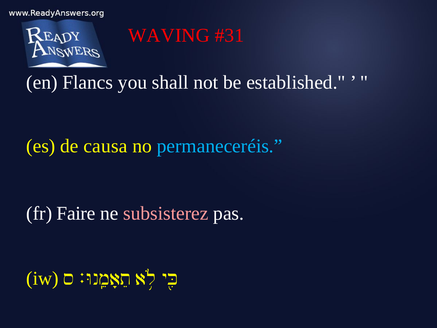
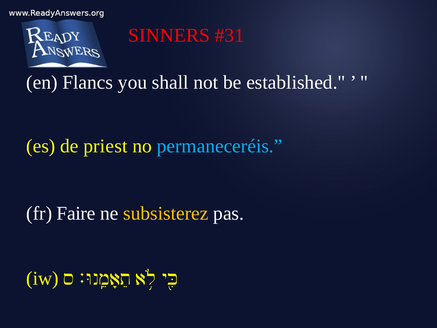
WAVING: WAVING -> SINNERS
causa: causa -> priest
subsisterez colour: pink -> yellow
